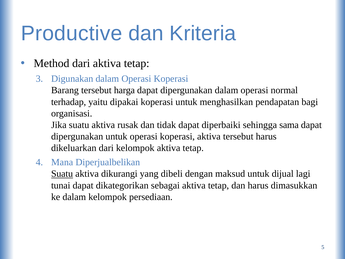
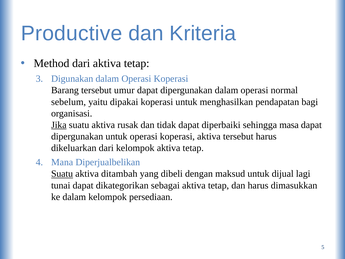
harga: harga -> umur
terhadap: terhadap -> sebelum
Jika underline: none -> present
sama: sama -> masa
dikurangi: dikurangi -> ditambah
